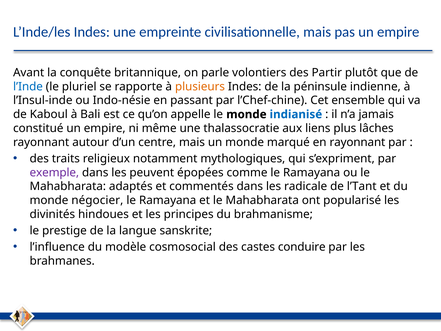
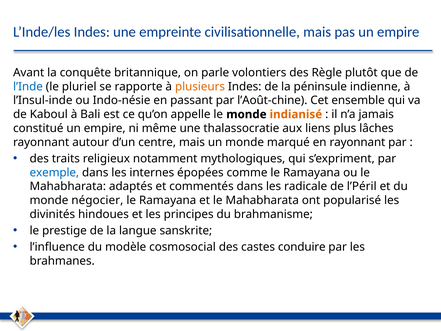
Partir: Partir -> Règle
l’Chef-chine: l’Chef-chine -> l’Août-chine
indianisé colour: blue -> orange
exemple colour: purple -> blue
peuvent: peuvent -> internes
l’Tant: l’Tant -> l’Péril
